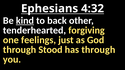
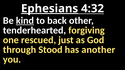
Ephesians underline: none -> present
feelings: feelings -> rescued
has through: through -> another
